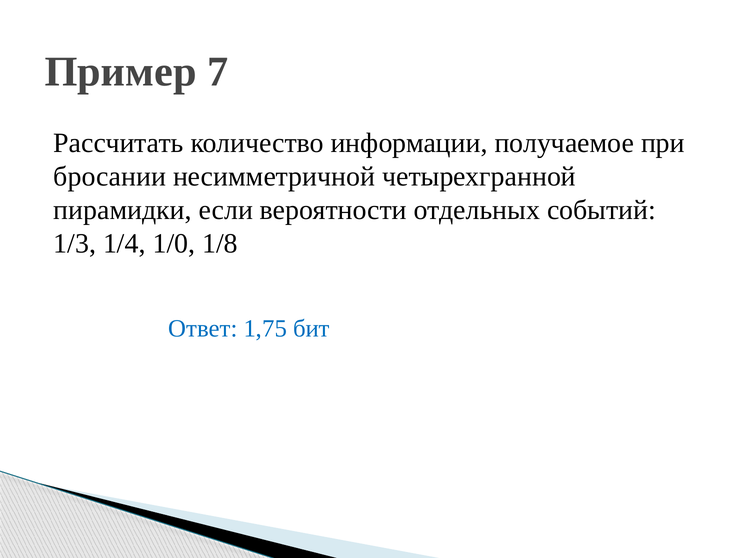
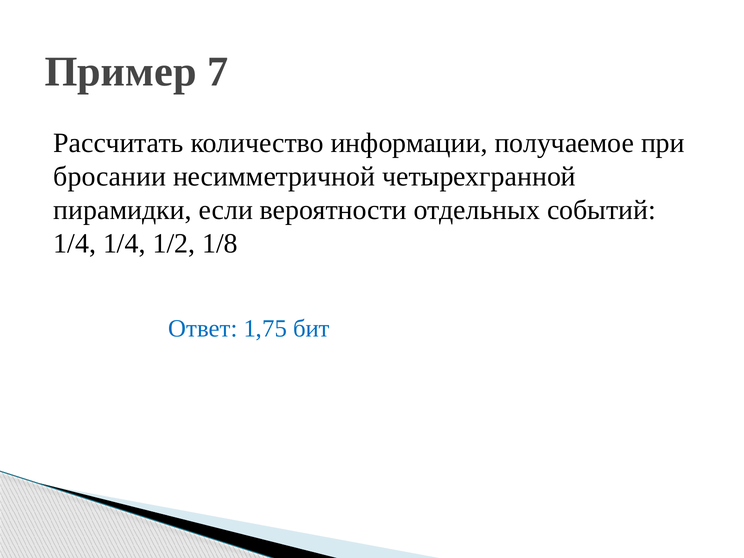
1/3 at (75, 243): 1/3 -> 1/4
1/0: 1/0 -> 1/2
